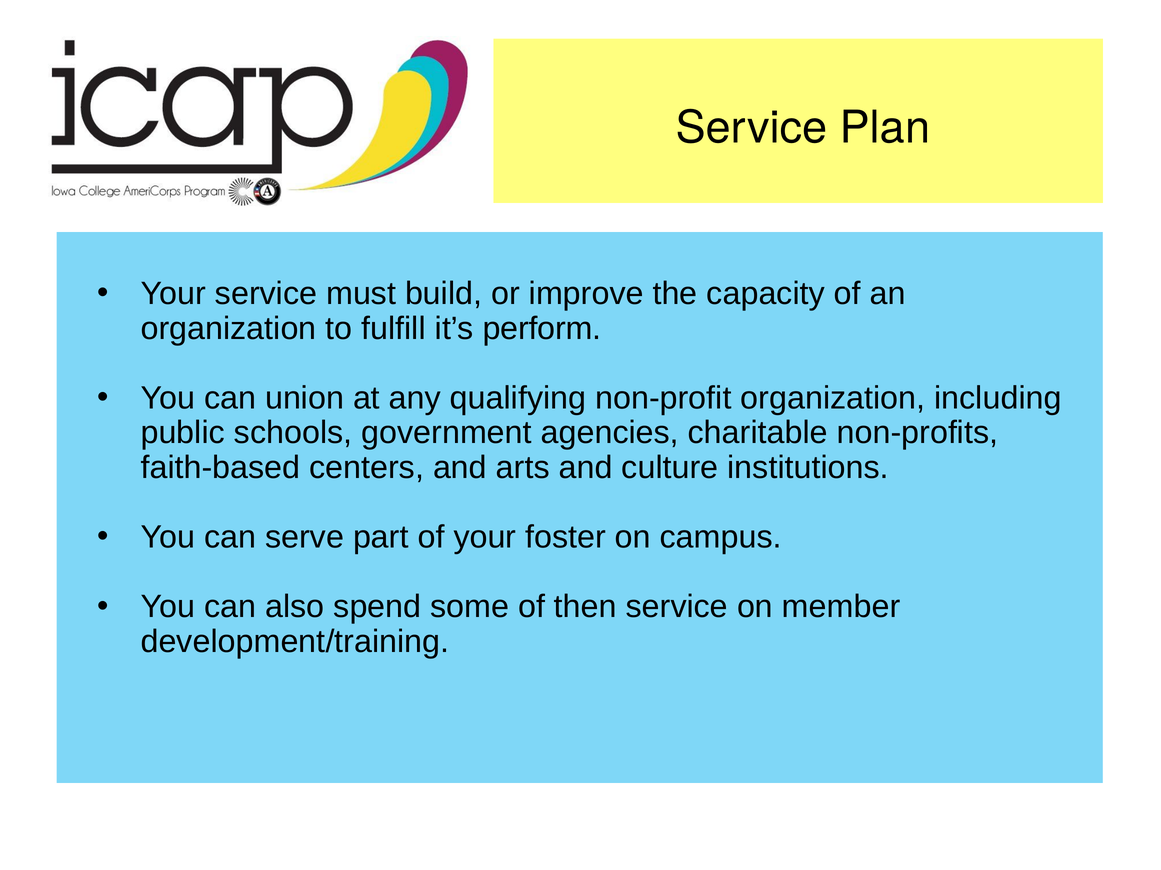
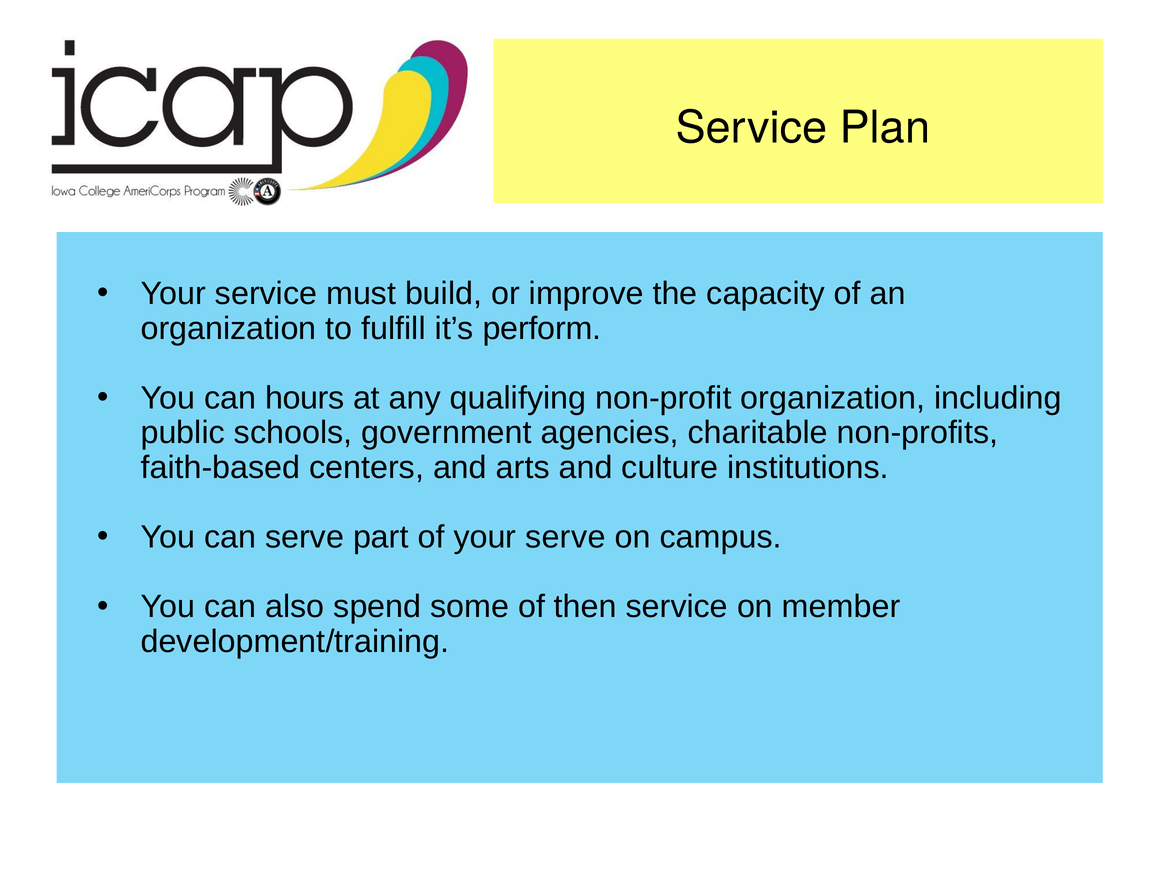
union: union -> hours
your foster: foster -> serve
